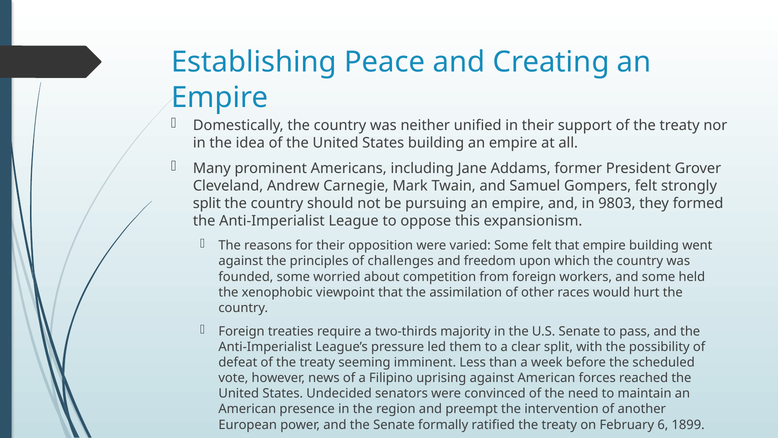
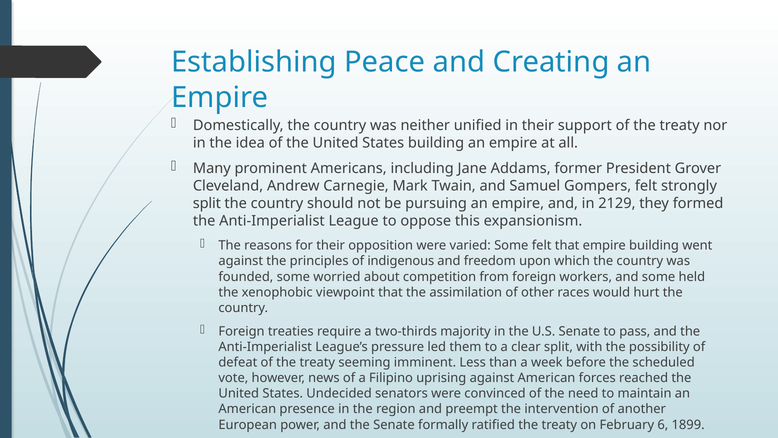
9803: 9803 -> 2129
challenges: challenges -> indigenous
